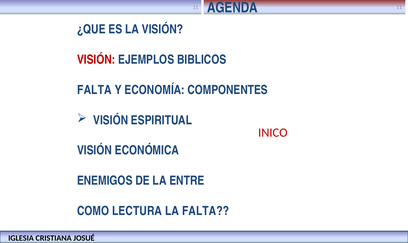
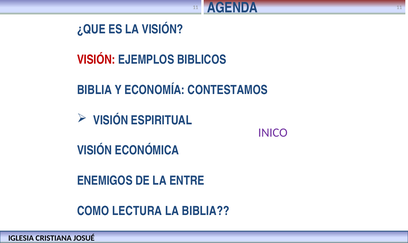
FALTA at (94, 90): FALTA -> BIBLIA
COMPONENTES: COMPONENTES -> CONTESTAMOS
INICO colour: red -> purple
FALTA at (206, 211): FALTA -> BIBLIA
